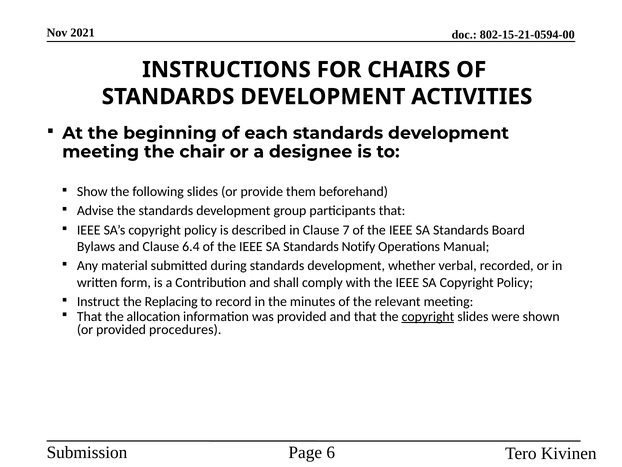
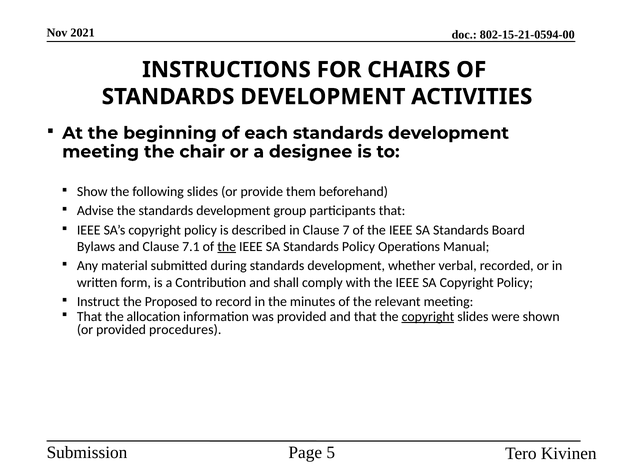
6.4: 6.4 -> 7.1
the at (227, 246) underline: none -> present
Standards Notify: Notify -> Policy
Replacing: Replacing -> Proposed
6: 6 -> 5
